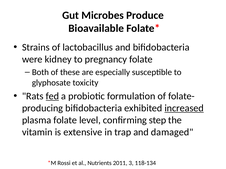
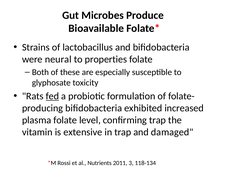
kidney: kidney -> neural
pregnancy: pregnancy -> properties
increased underline: present -> none
confirming step: step -> trap
